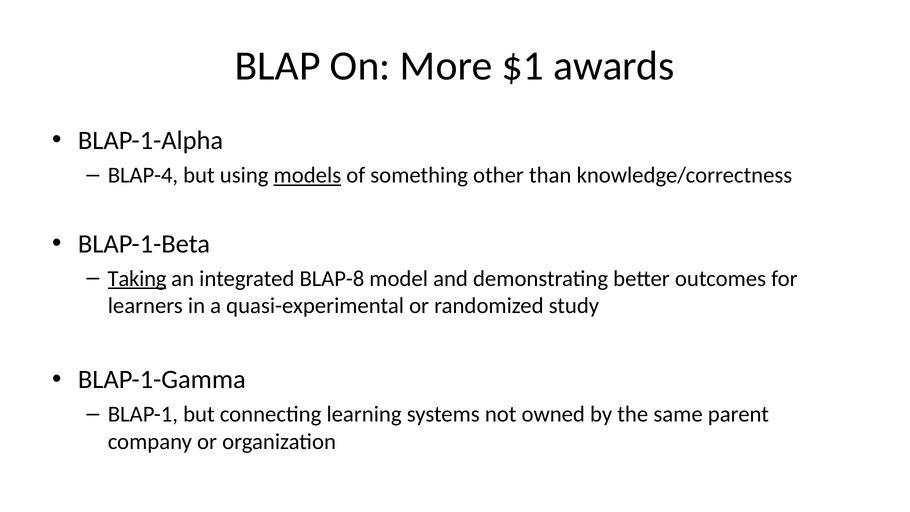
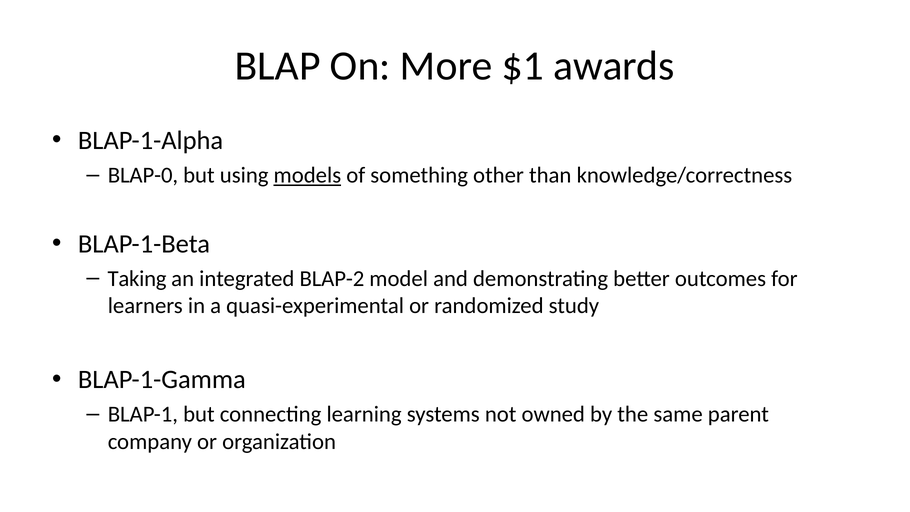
BLAP-4: BLAP-4 -> BLAP-0
Taking underline: present -> none
BLAP-8: BLAP-8 -> BLAP-2
